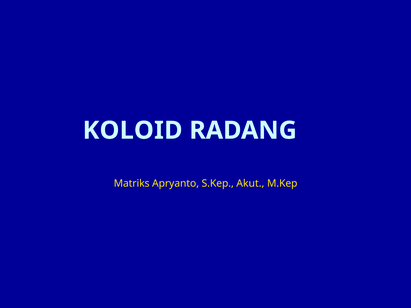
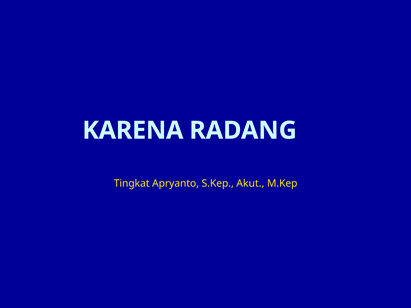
KOLOID: KOLOID -> KARENA
Matriks: Matriks -> Tingkat
